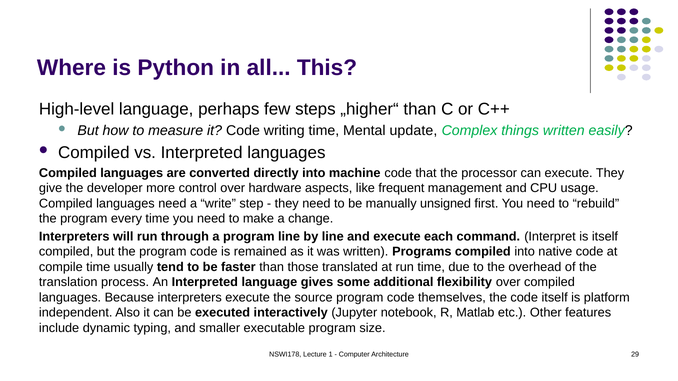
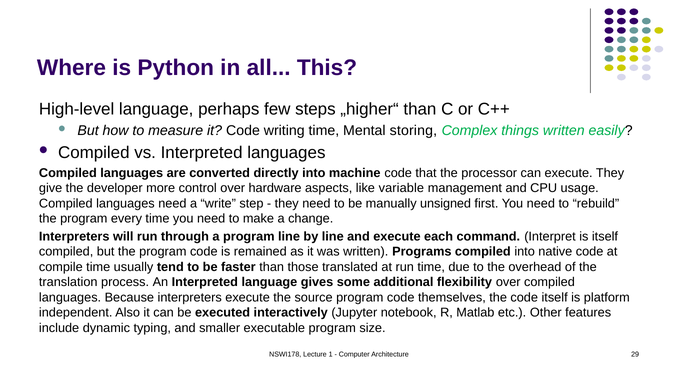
update: update -> storing
frequent: frequent -> variable
